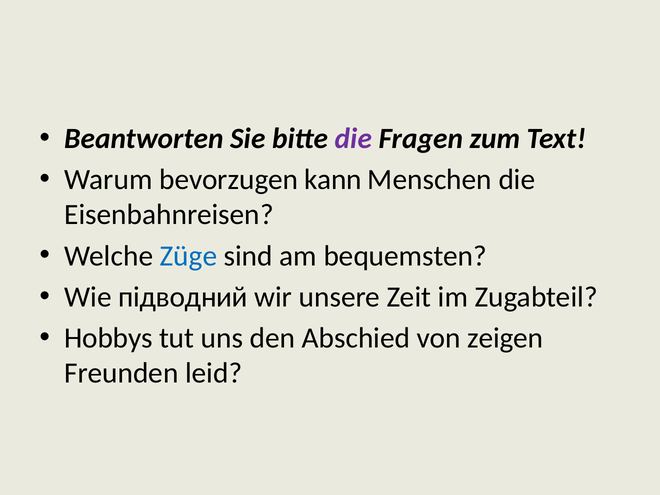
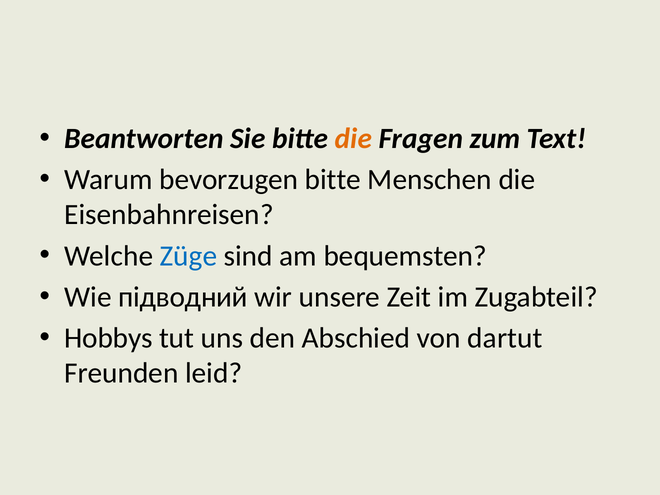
die at (353, 138) colour: purple -> orange
bevorzugen kann: kann -> bitte
zeigen: zeigen -> dartut
